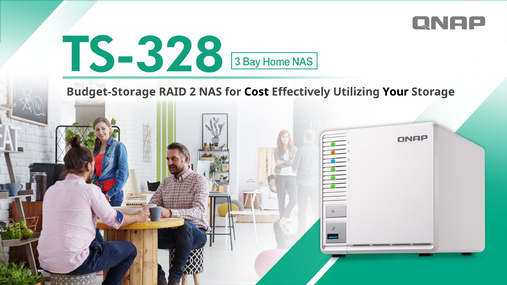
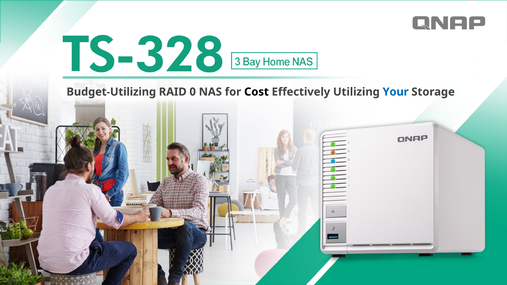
Budget-Storage: Budget-Storage -> Budget-Utilizing
2: 2 -> 0
Your colour: black -> blue
